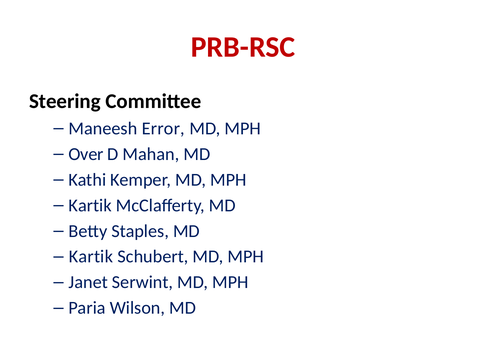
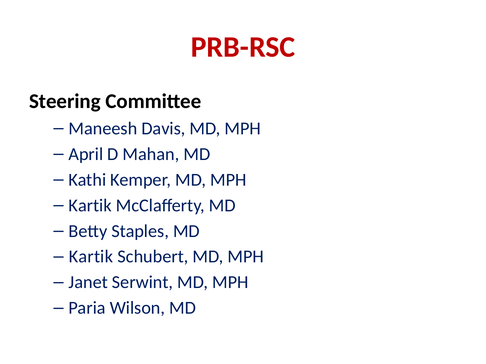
Error: Error -> Davis
Over: Over -> April
